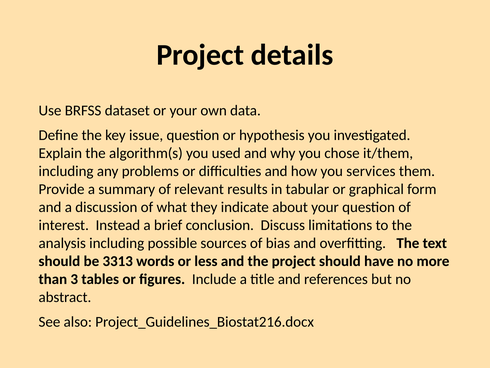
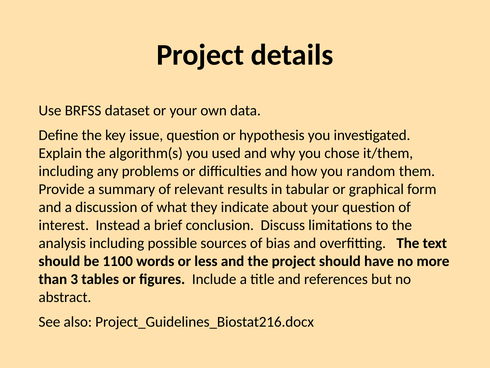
services: services -> random
3313: 3313 -> 1100
